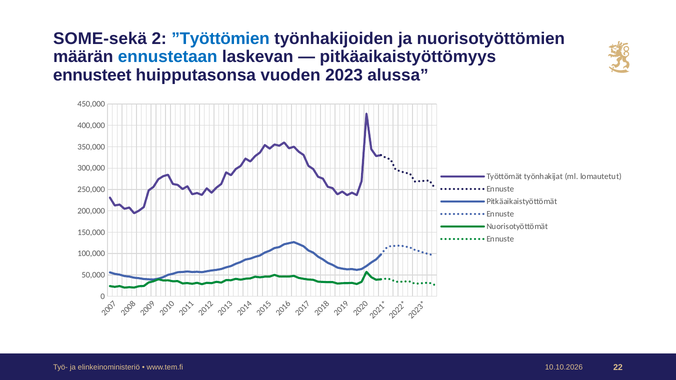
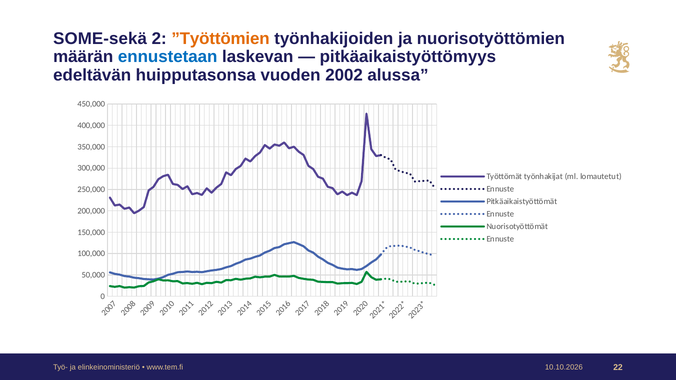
”Työttömien colour: blue -> orange
ennusteet: ennusteet -> edeltävän
2023: 2023 -> 2002
